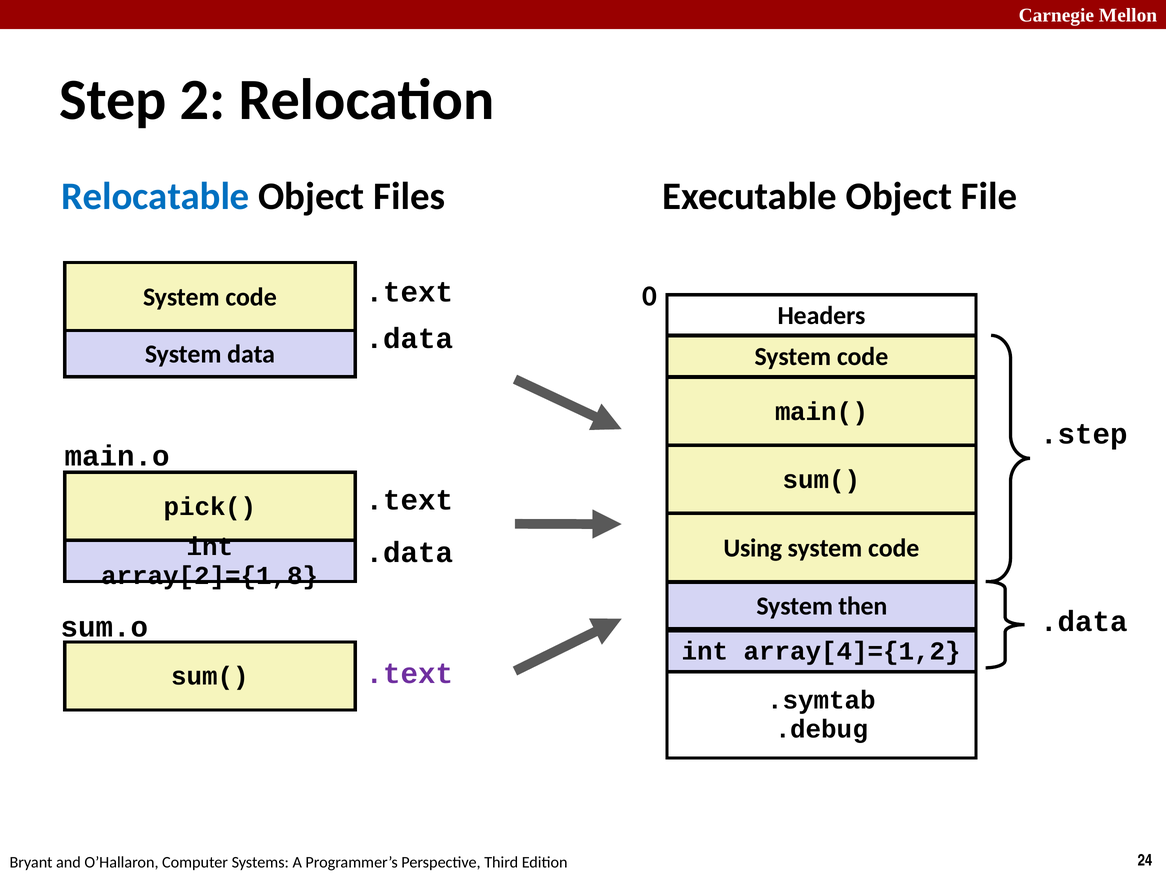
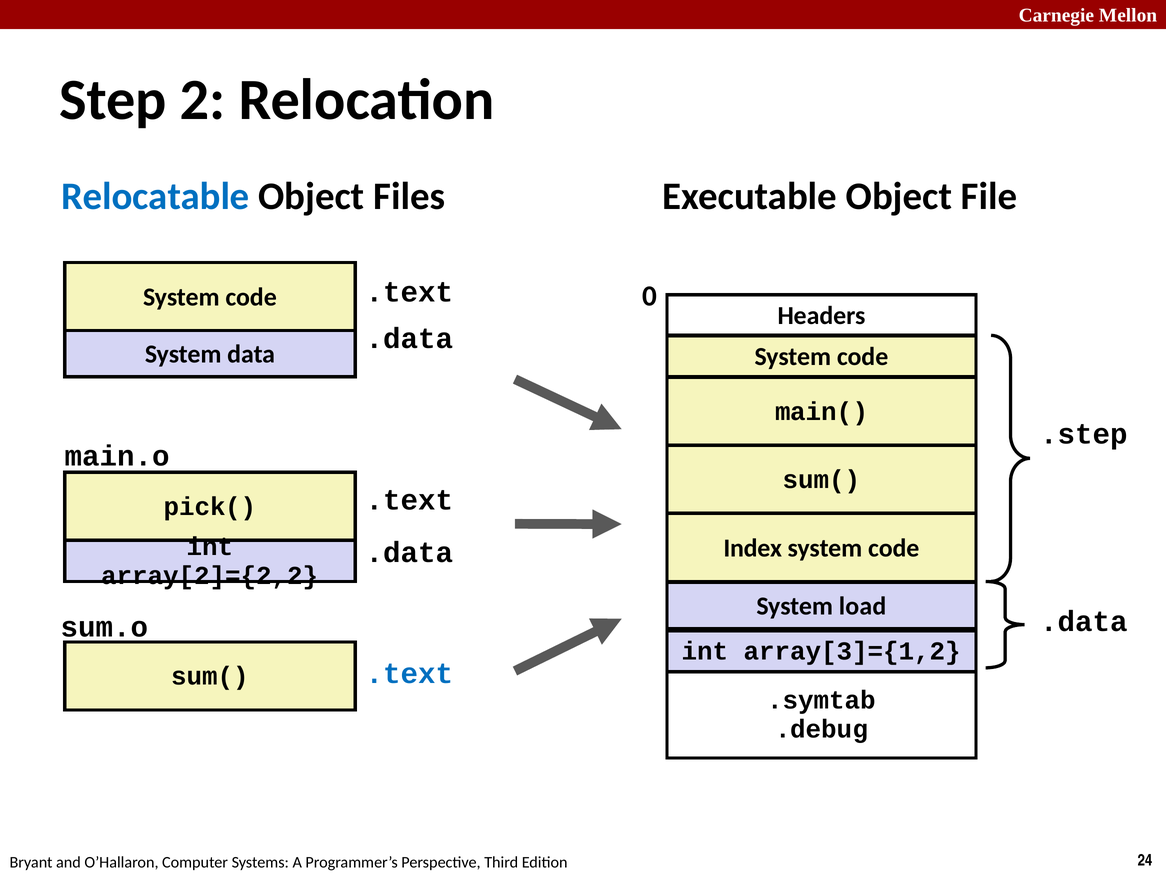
Using: Using -> Index
array[2]={1,8: array[2]={1,8 -> array[2]={2,2
then: then -> load
array[4]={1,2: array[4]={1,2 -> array[3]={1,2
.text at (409, 673) colour: purple -> blue
